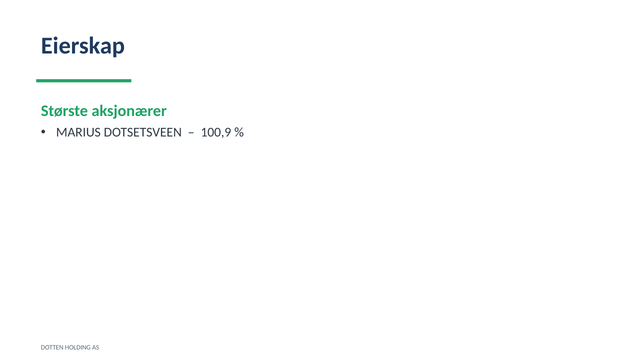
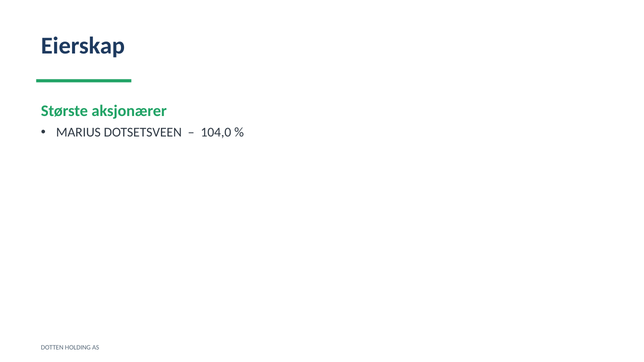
100,9: 100,9 -> 104,0
